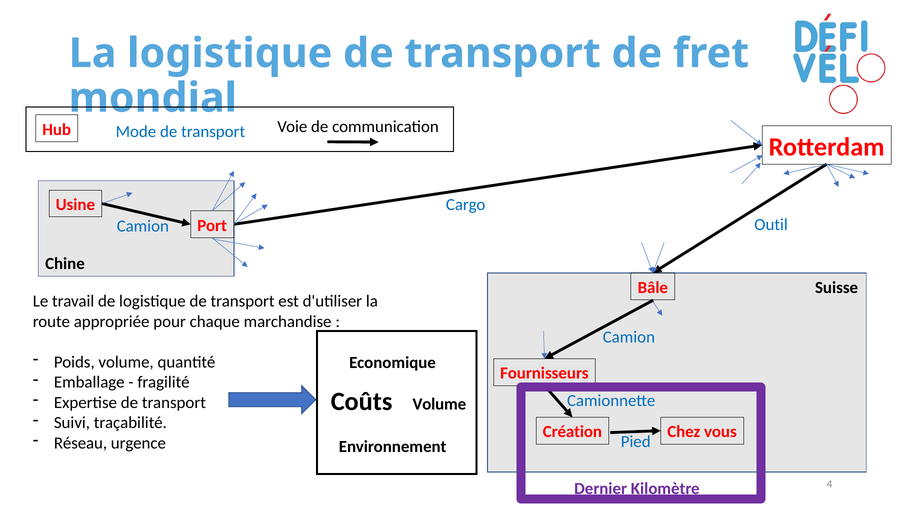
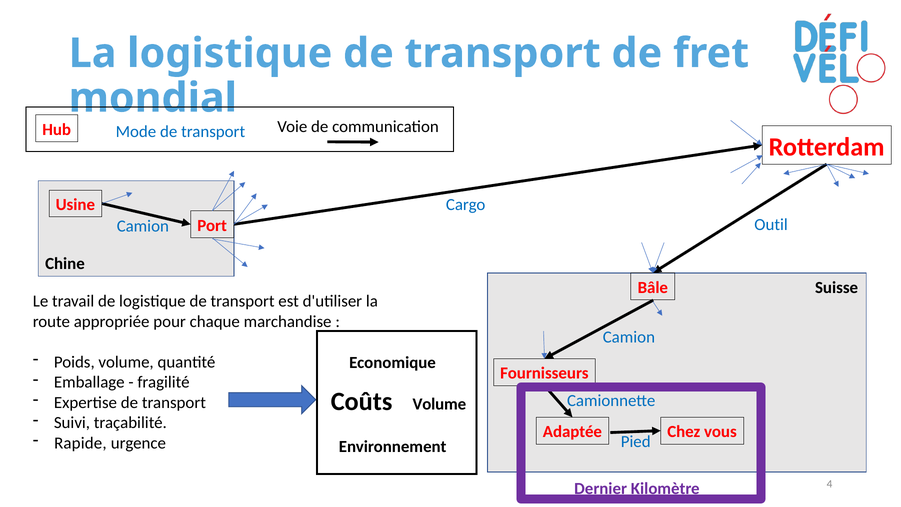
Création: Création -> Adaptée
Réseau: Réseau -> Rapide
